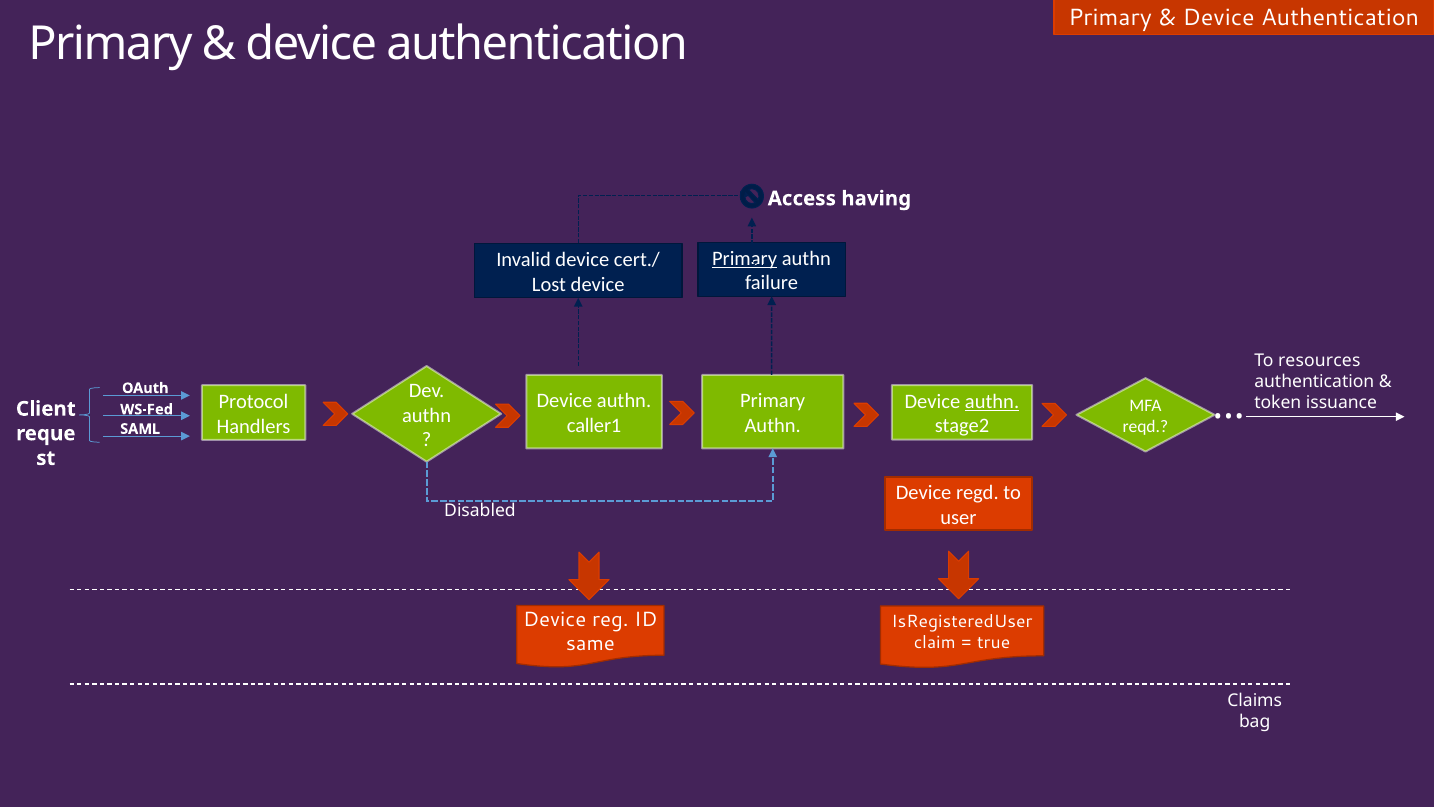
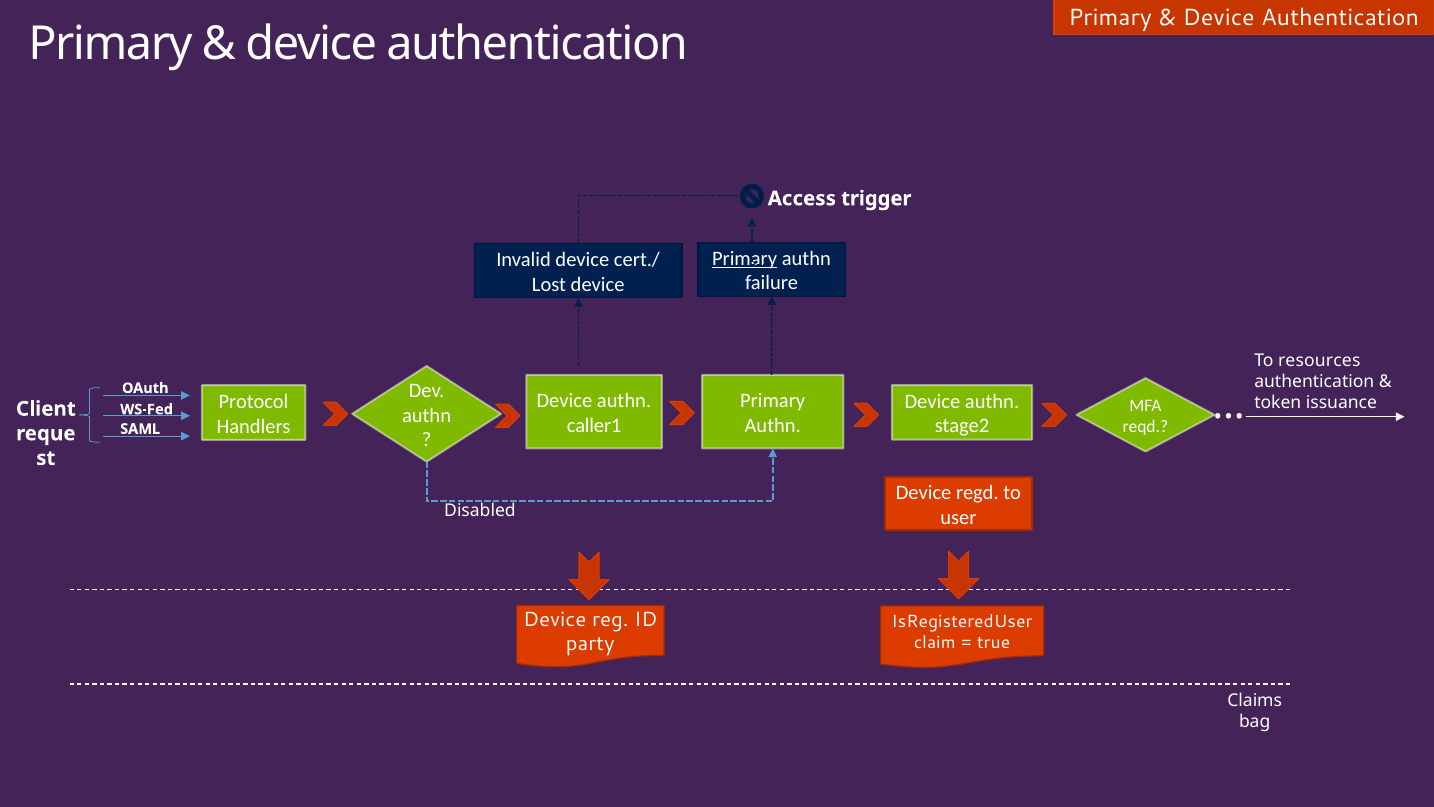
having: having -> trigger
authn at (992, 401) underline: present -> none
same: same -> party
